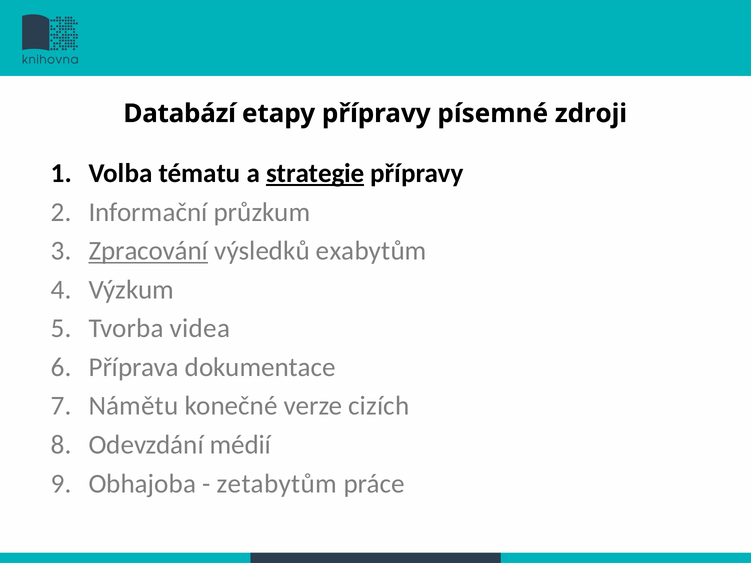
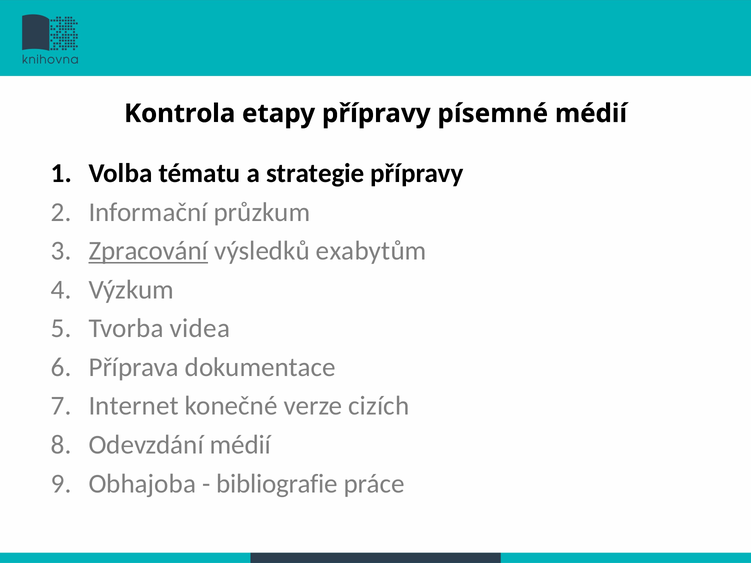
Databází: Databází -> Kontrola
písemné zdroji: zdroji -> médií
strategie underline: present -> none
Námětu: Námětu -> Internet
zetabytům: zetabytům -> bibliografie
